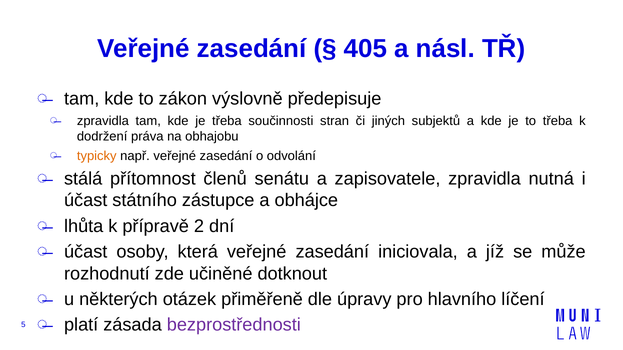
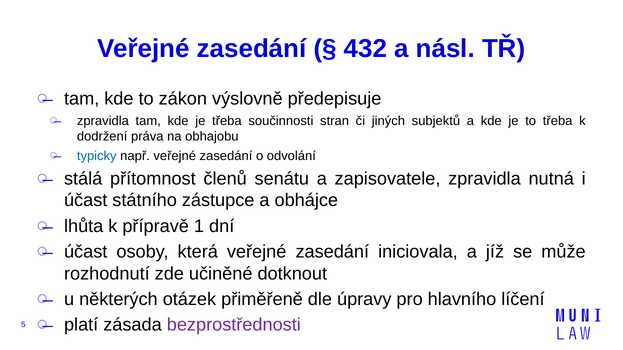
405: 405 -> 432
typicky colour: orange -> blue
2: 2 -> 1
